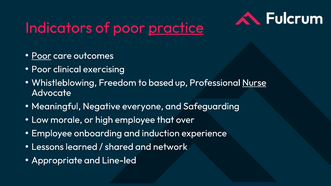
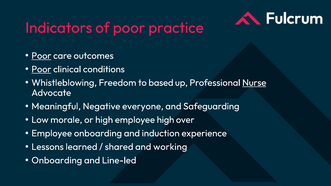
practice underline: present -> none
Poor at (41, 69) underline: none -> present
exercising: exercising -> conditions
employee that: that -> high
network: network -> working
Appropriate at (57, 160): Appropriate -> Onboarding
